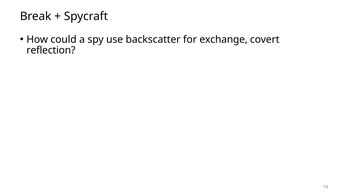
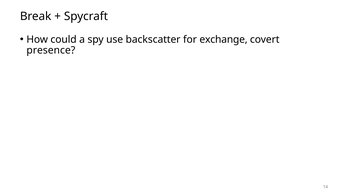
reflection: reflection -> presence
